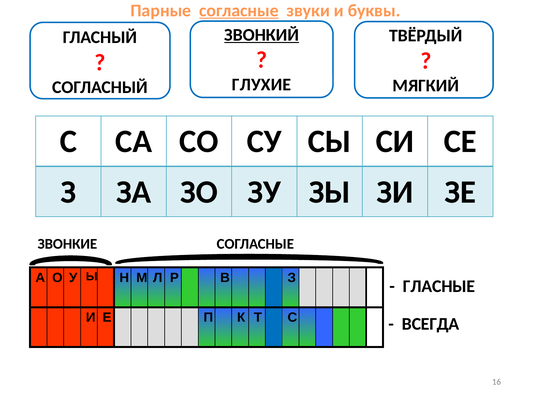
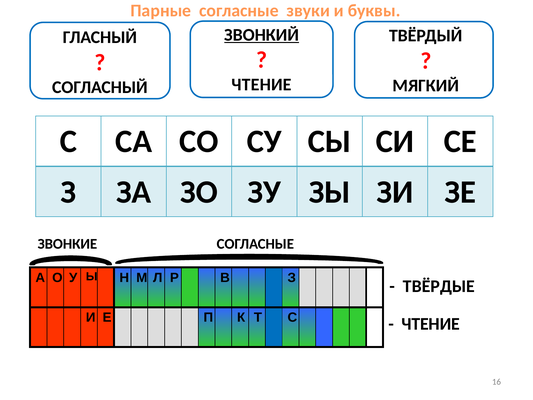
согласные at (239, 10) underline: present -> none
ГЛУХИЕ at (262, 85): ГЛУХИЕ -> ЧТЕНИЕ
ГЛАСНЫЕ: ГЛАСНЫЕ -> ТВЁРДЫЕ
ВСЕГДА at (431, 324): ВСЕГДА -> ЧТЕНИЕ
